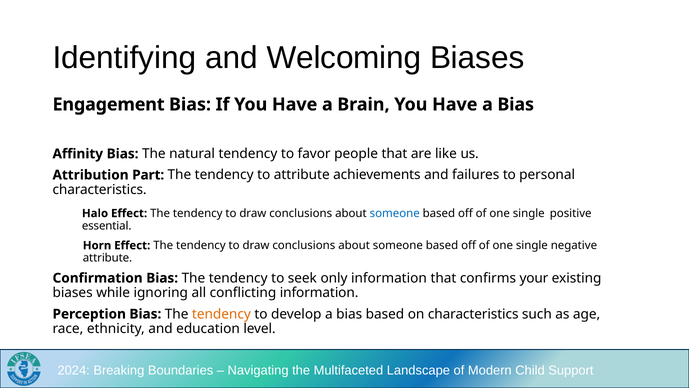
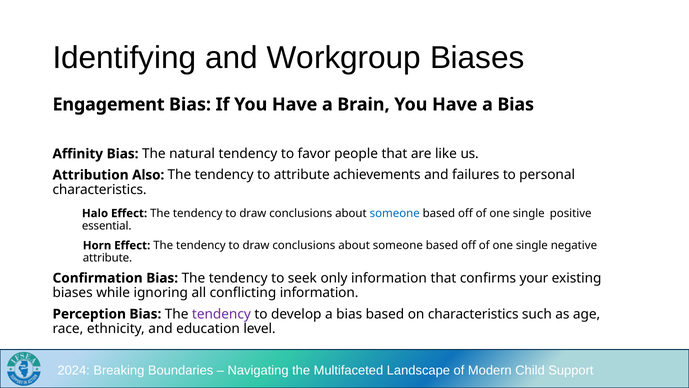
Welcoming: Welcoming -> Workgroup
Part: Part -> Also
tendency at (221, 314) colour: orange -> purple
